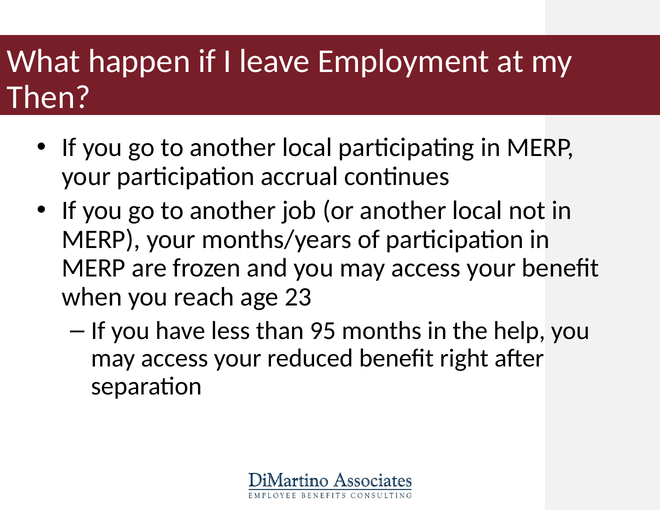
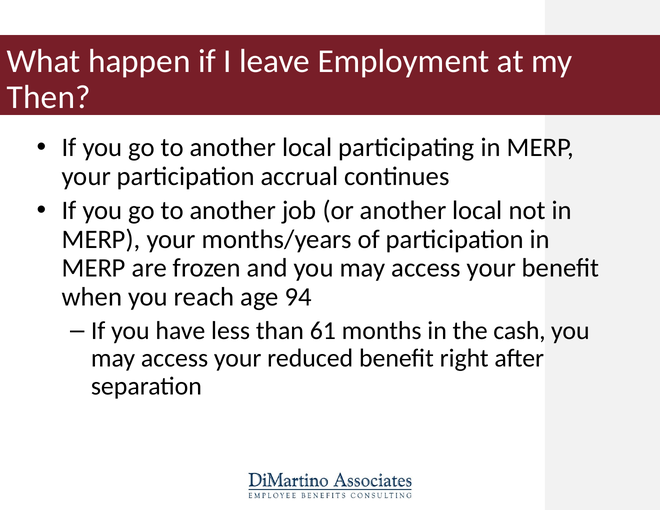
23: 23 -> 94
95: 95 -> 61
help: help -> cash
